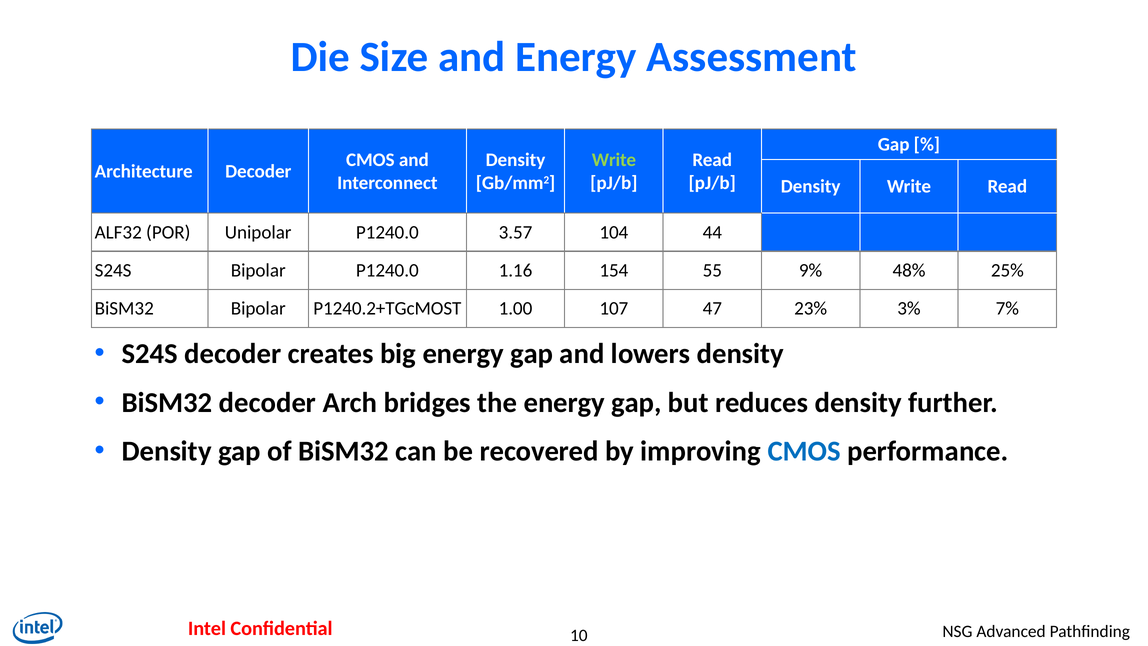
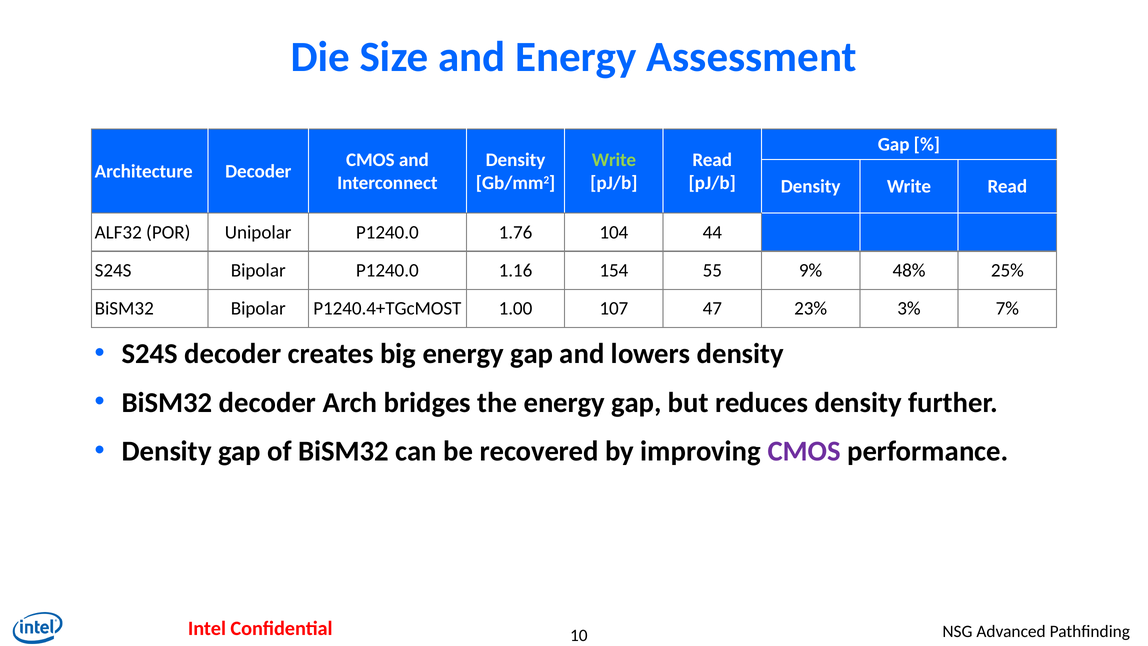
3.57: 3.57 -> 1.76
P1240.2+TGcMOST: P1240.2+TGcMOST -> P1240.4+TGcMOST
CMOS at (804, 451) colour: blue -> purple
